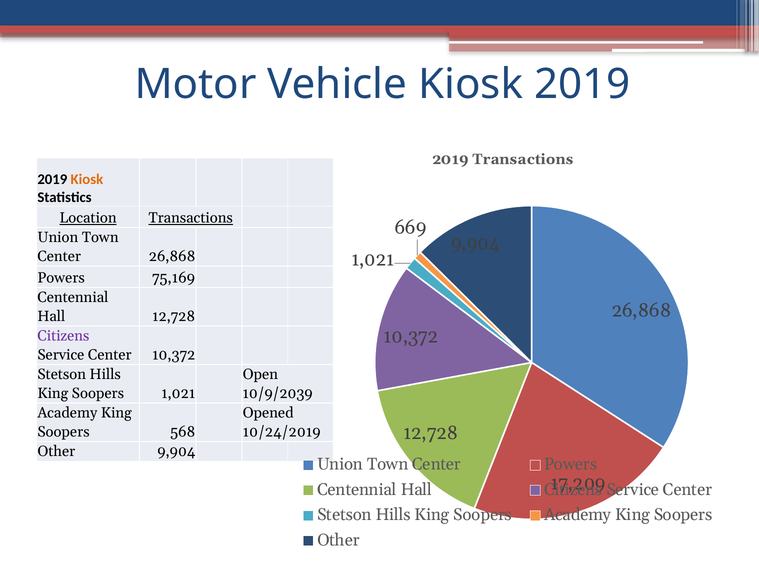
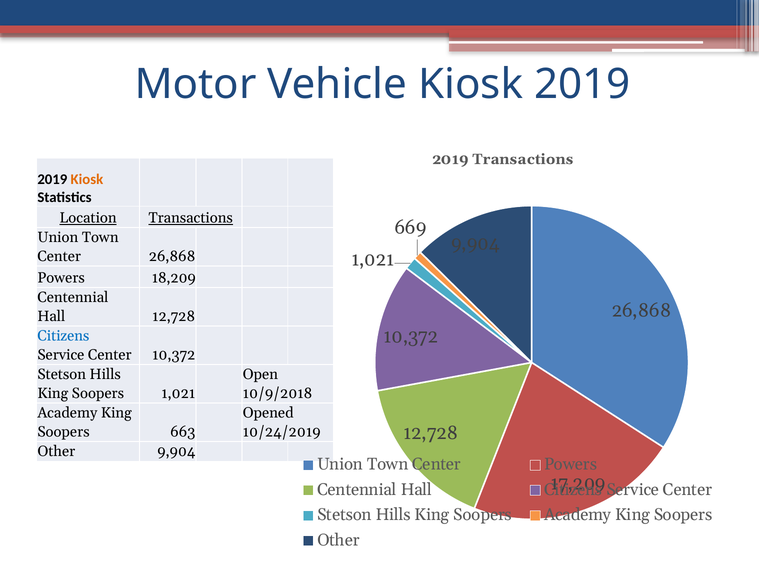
75,169: 75,169 -> 18,209
Citizens at (63, 336) colour: purple -> blue
10/9/2039: 10/9/2039 -> 10/9/2018
568: 568 -> 663
